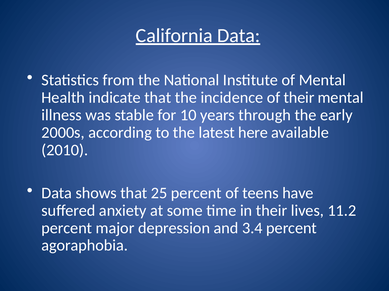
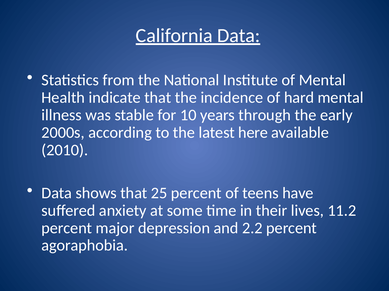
of their: their -> hard
3.4: 3.4 -> 2.2
